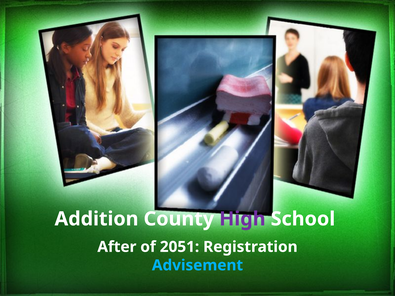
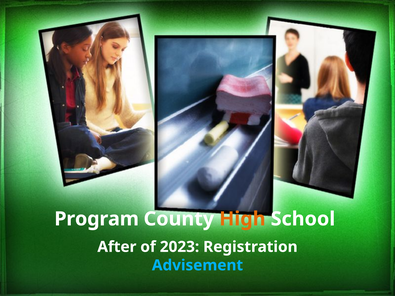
Addition: Addition -> Program
High colour: purple -> orange
2051: 2051 -> 2023
